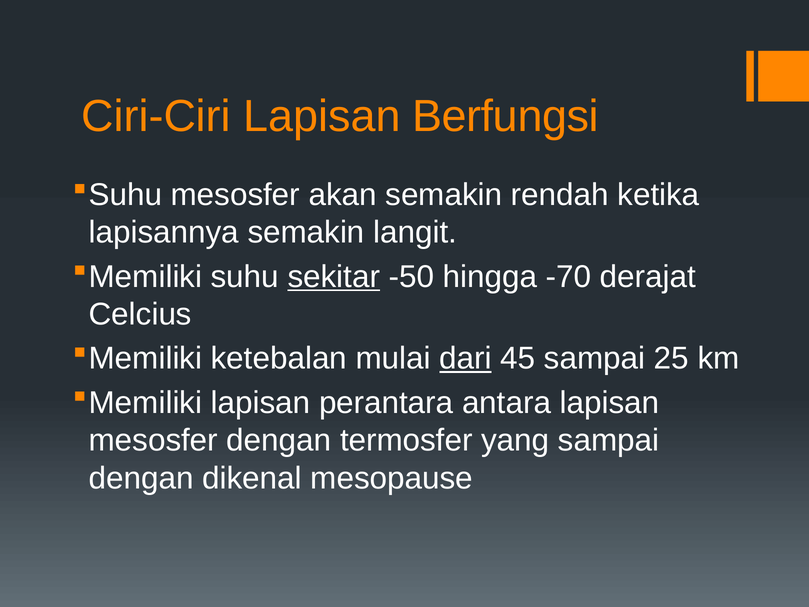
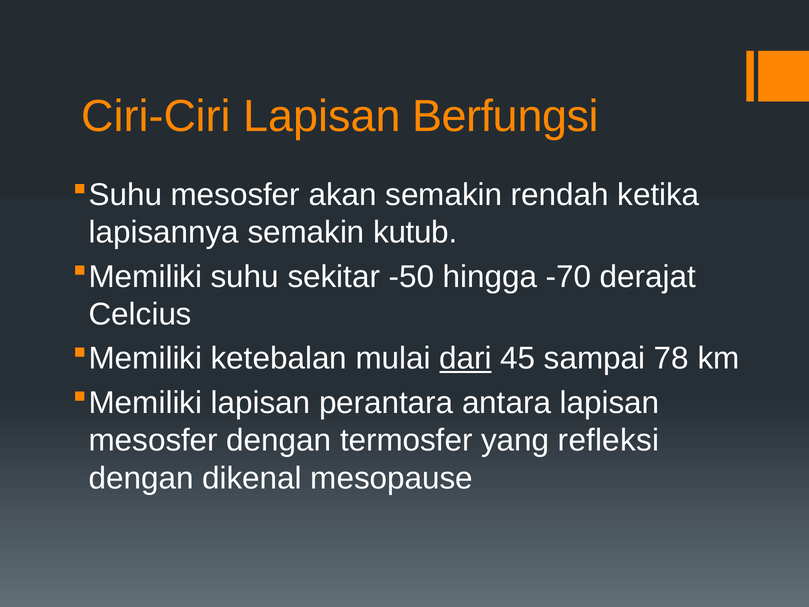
langit: langit -> kutub
sekitar underline: present -> none
25: 25 -> 78
yang sampai: sampai -> refleksi
